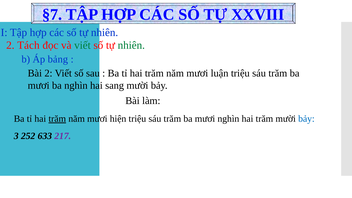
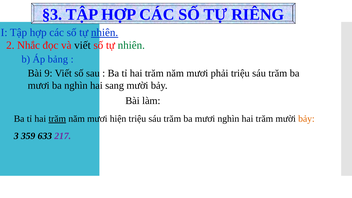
§7: §7 -> §3
XXVIII: XXVIII -> RIÊNG
nhiên at (105, 33) underline: none -> present
Tách: Tách -> Nhắc
viết at (82, 45) colour: green -> black
Bài 2: 2 -> 9
luận: luận -> phải
bảy at (306, 119) colour: blue -> orange
252: 252 -> 359
